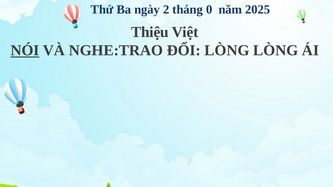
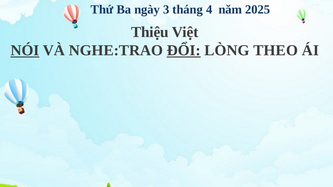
2: 2 -> 3
0: 0 -> 4
ĐỔI underline: none -> present
LÒNG LÒNG: LÒNG -> THEO
